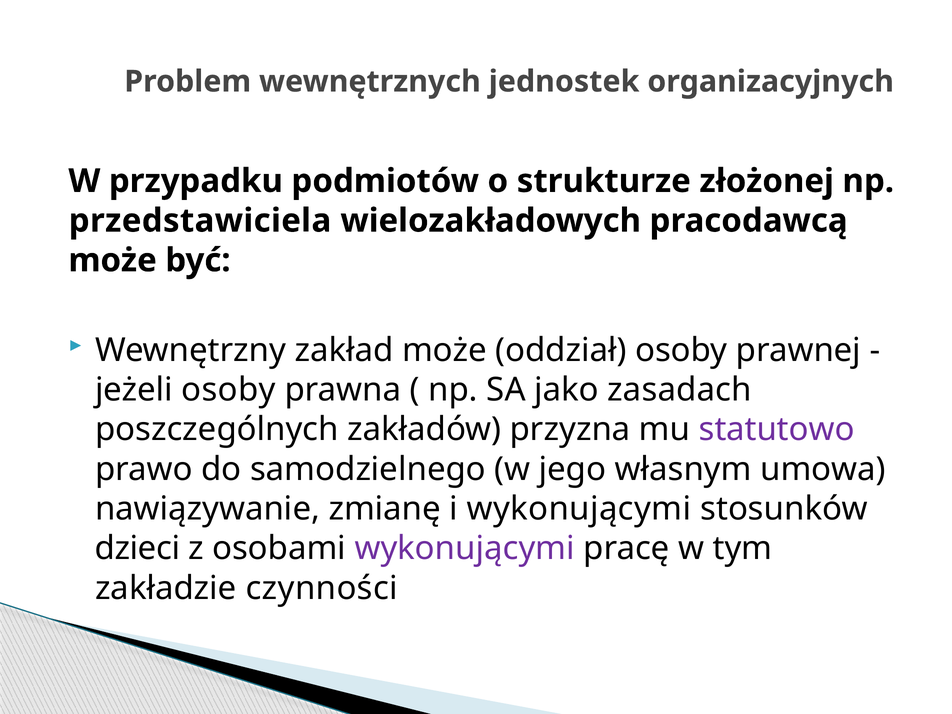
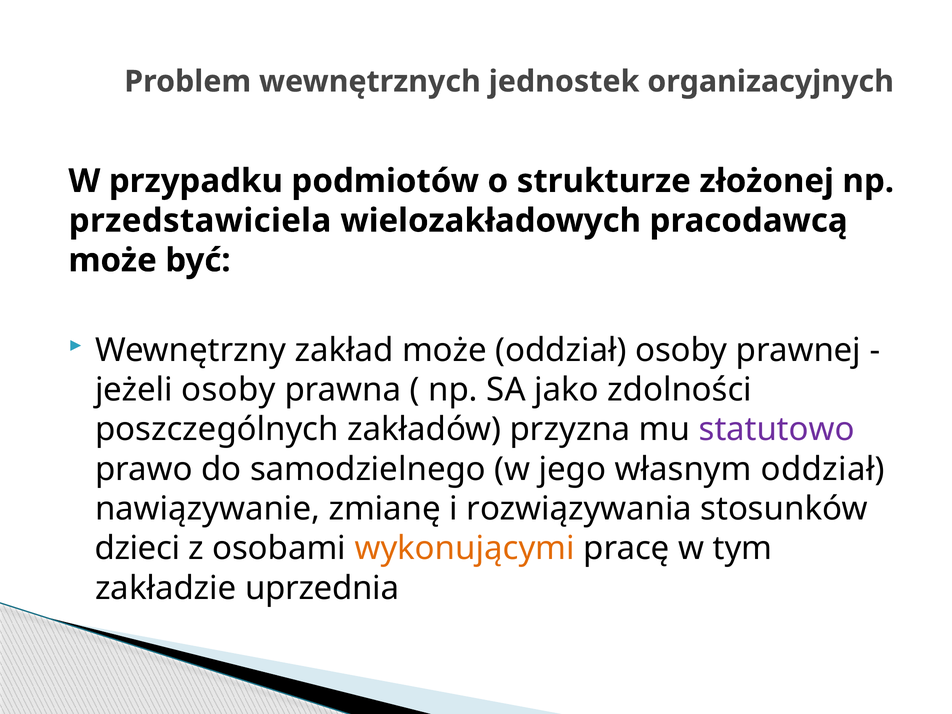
zasadach: zasadach -> zdolności
własnym umowa: umowa -> oddział
i wykonującymi: wykonującymi -> rozwiązywania
wykonującymi at (465, 549) colour: purple -> orange
czynności: czynności -> uprzednia
